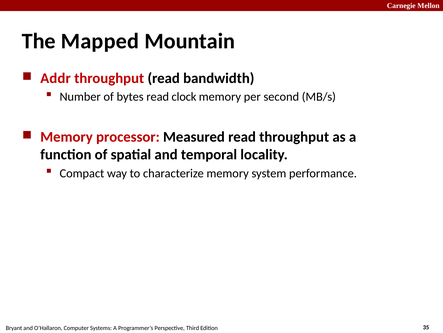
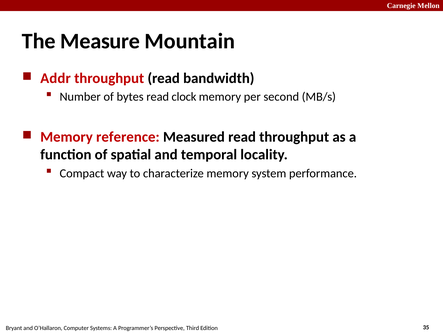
Mapped: Mapped -> Measure
processor: processor -> reference
